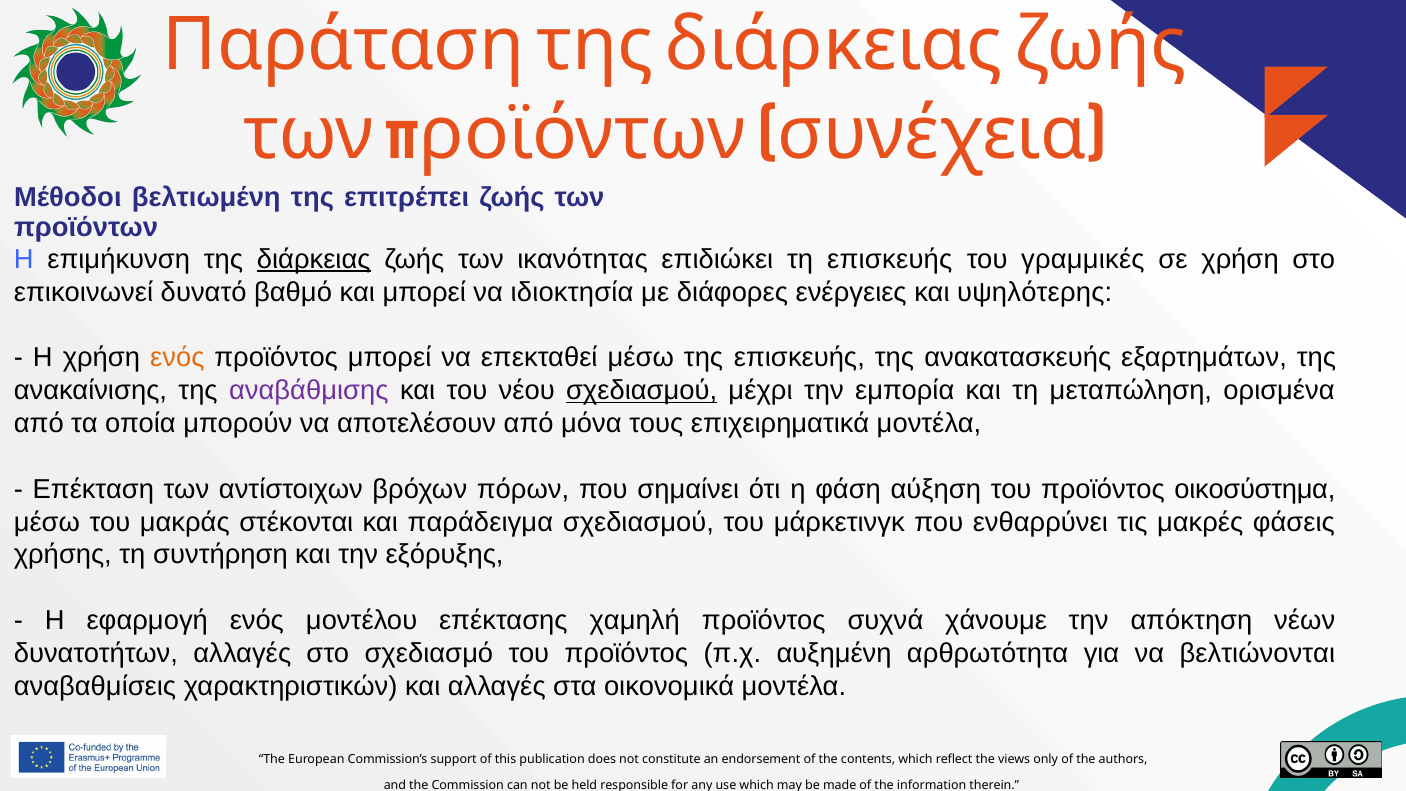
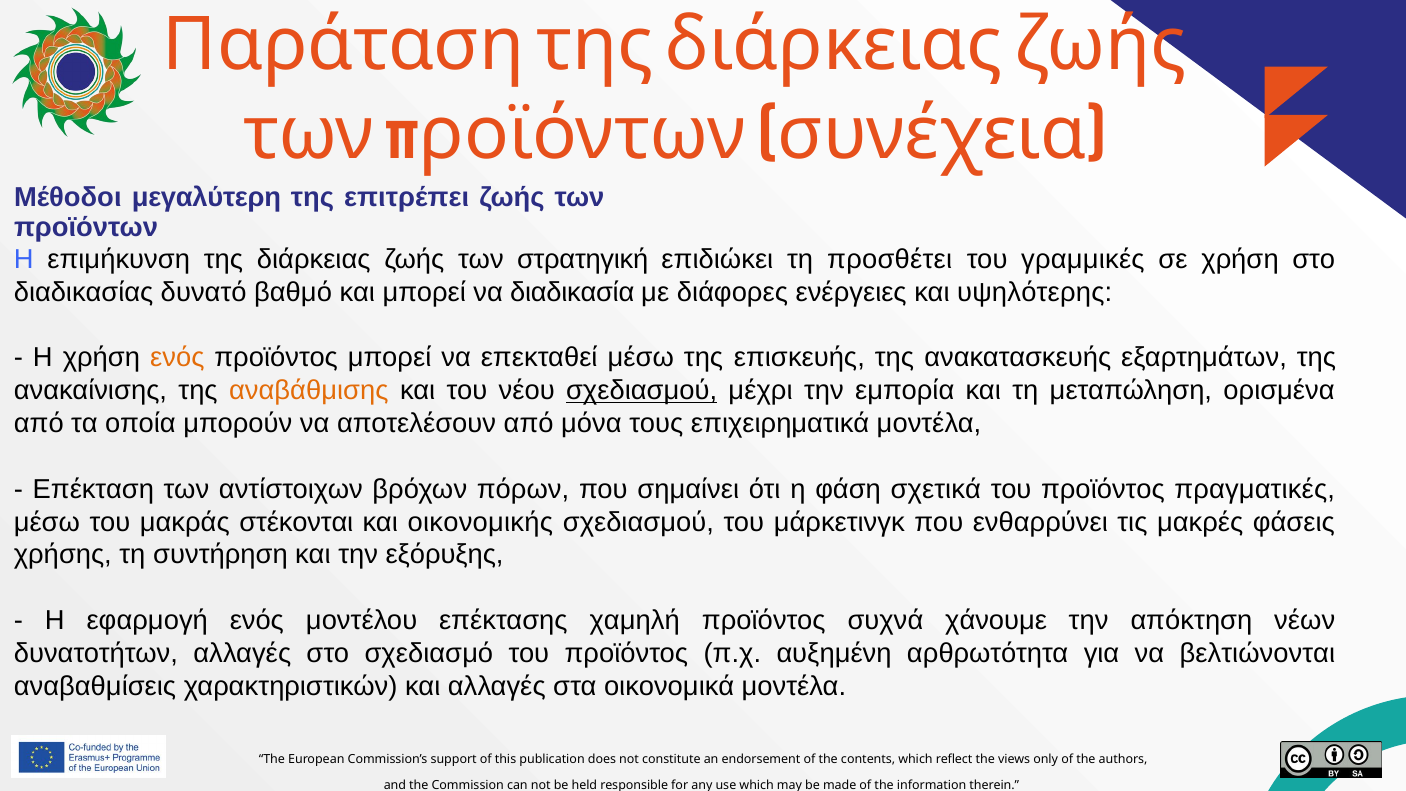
βελτιωμένη: βελτιωμένη -> μεγαλύτερη
διάρκειας underline: present -> none
ικανότητας: ικανότητας -> στρατηγική
τη επισκευής: επισκευής -> προσθέτει
επικοινωνεί: επικοινωνεί -> διαδικασίας
ιδιοκτησία: ιδιοκτησία -> διαδικασία
αναβάθμισης colour: purple -> orange
αύξηση: αύξηση -> σχετικά
οικοσύστημα: οικοσύστημα -> πραγματικές
παράδειγμα: παράδειγμα -> οικονομικής
